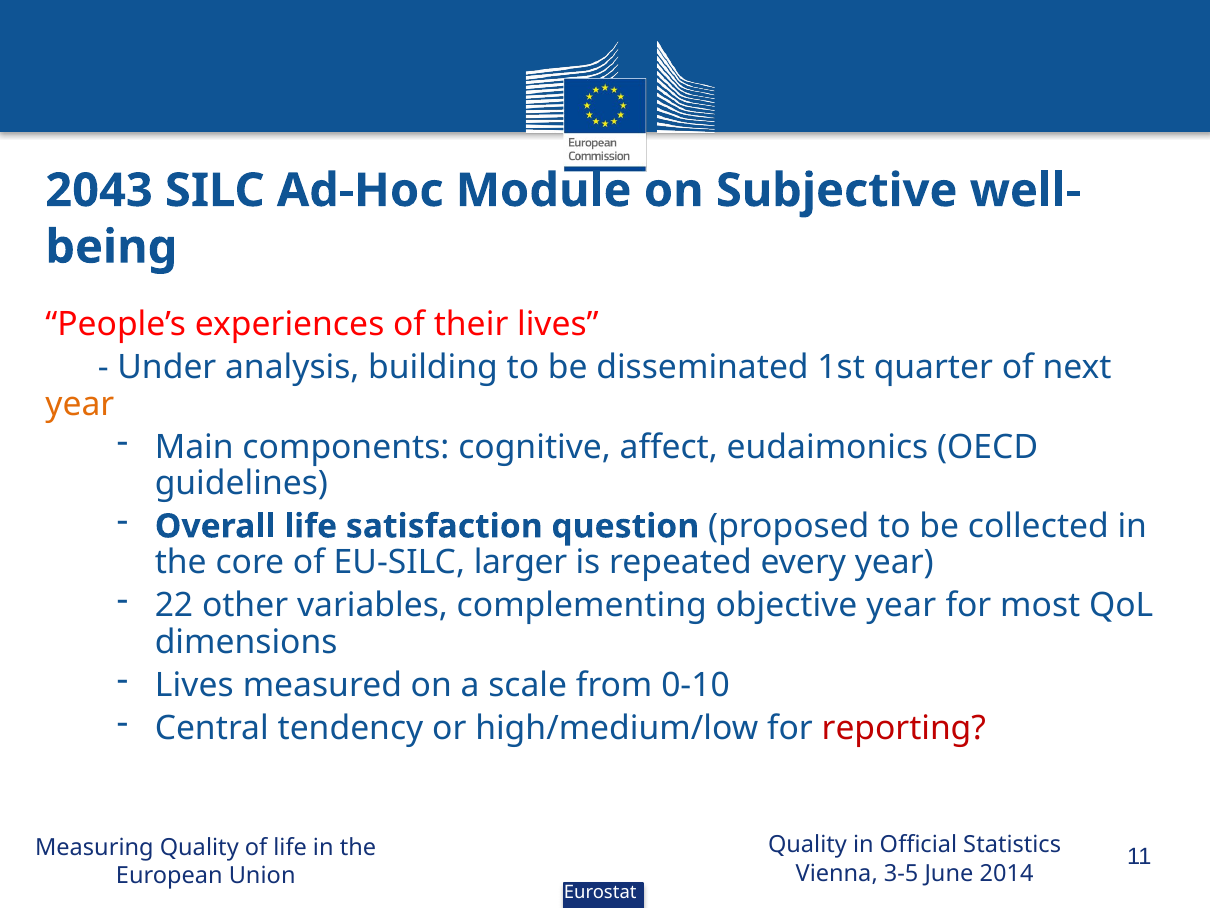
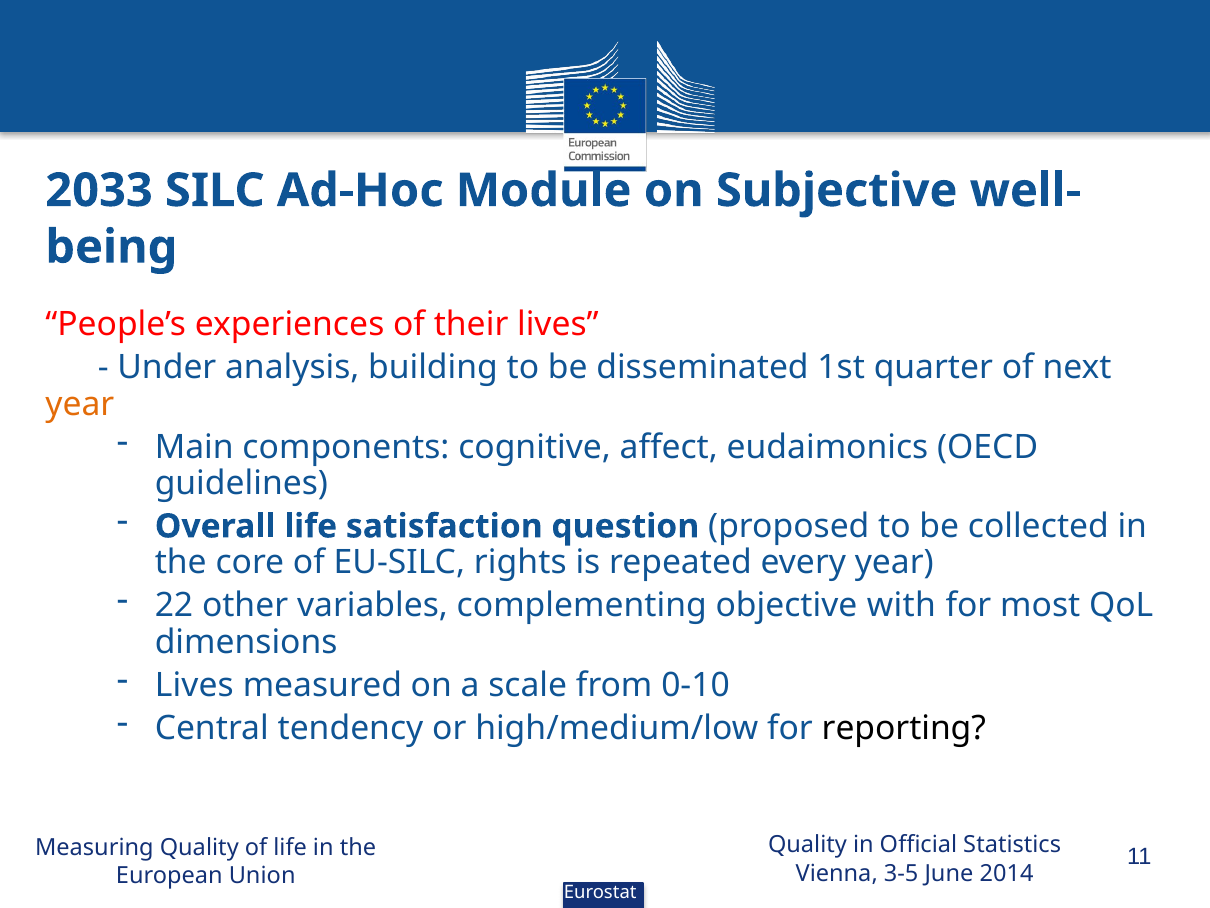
2043: 2043 -> 2033
larger: larger -> rights
objective year: year -> with
reporting colour: red -> black
